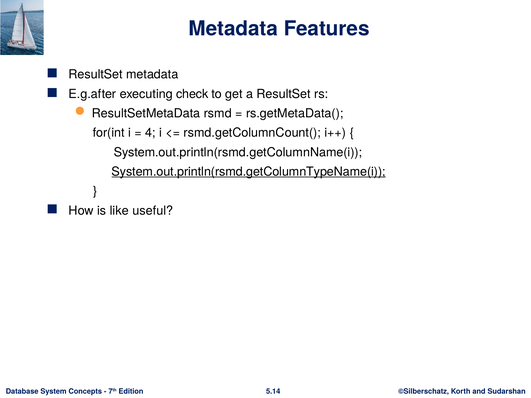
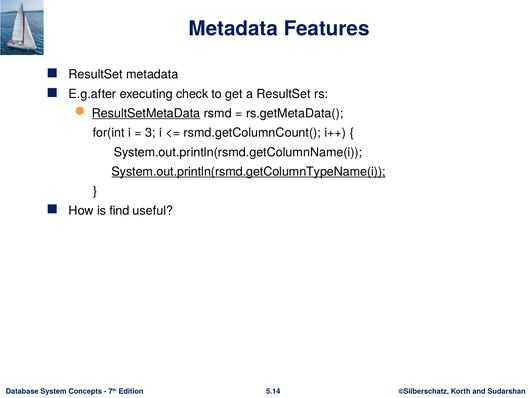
ResultSetMetaData underline: none -> present
4: 4 -> 3
like: like -> find
